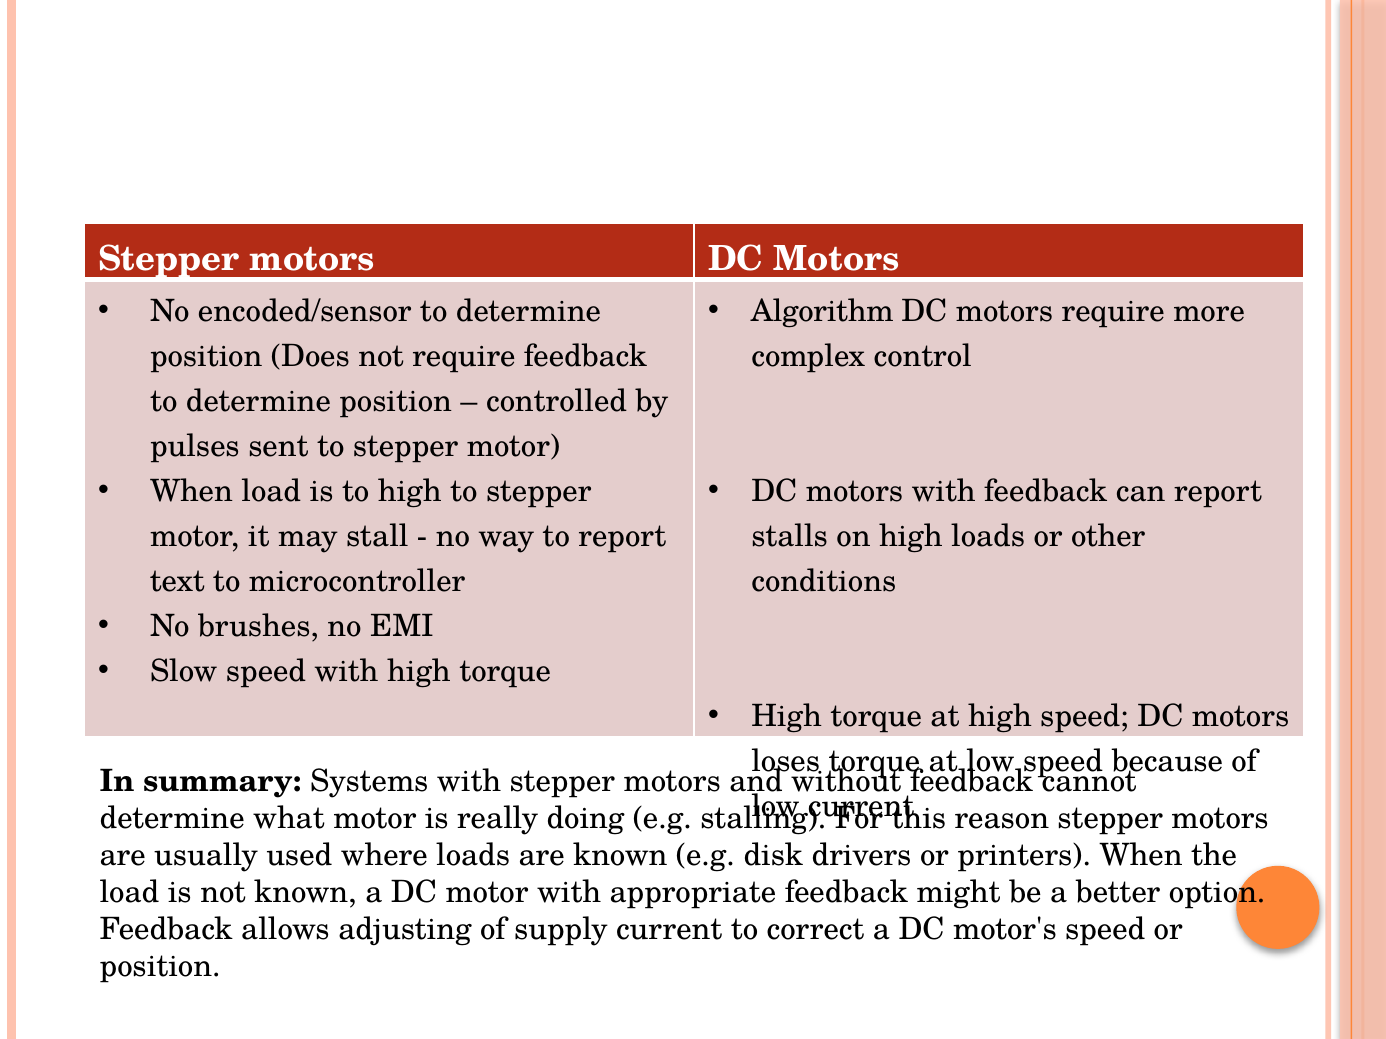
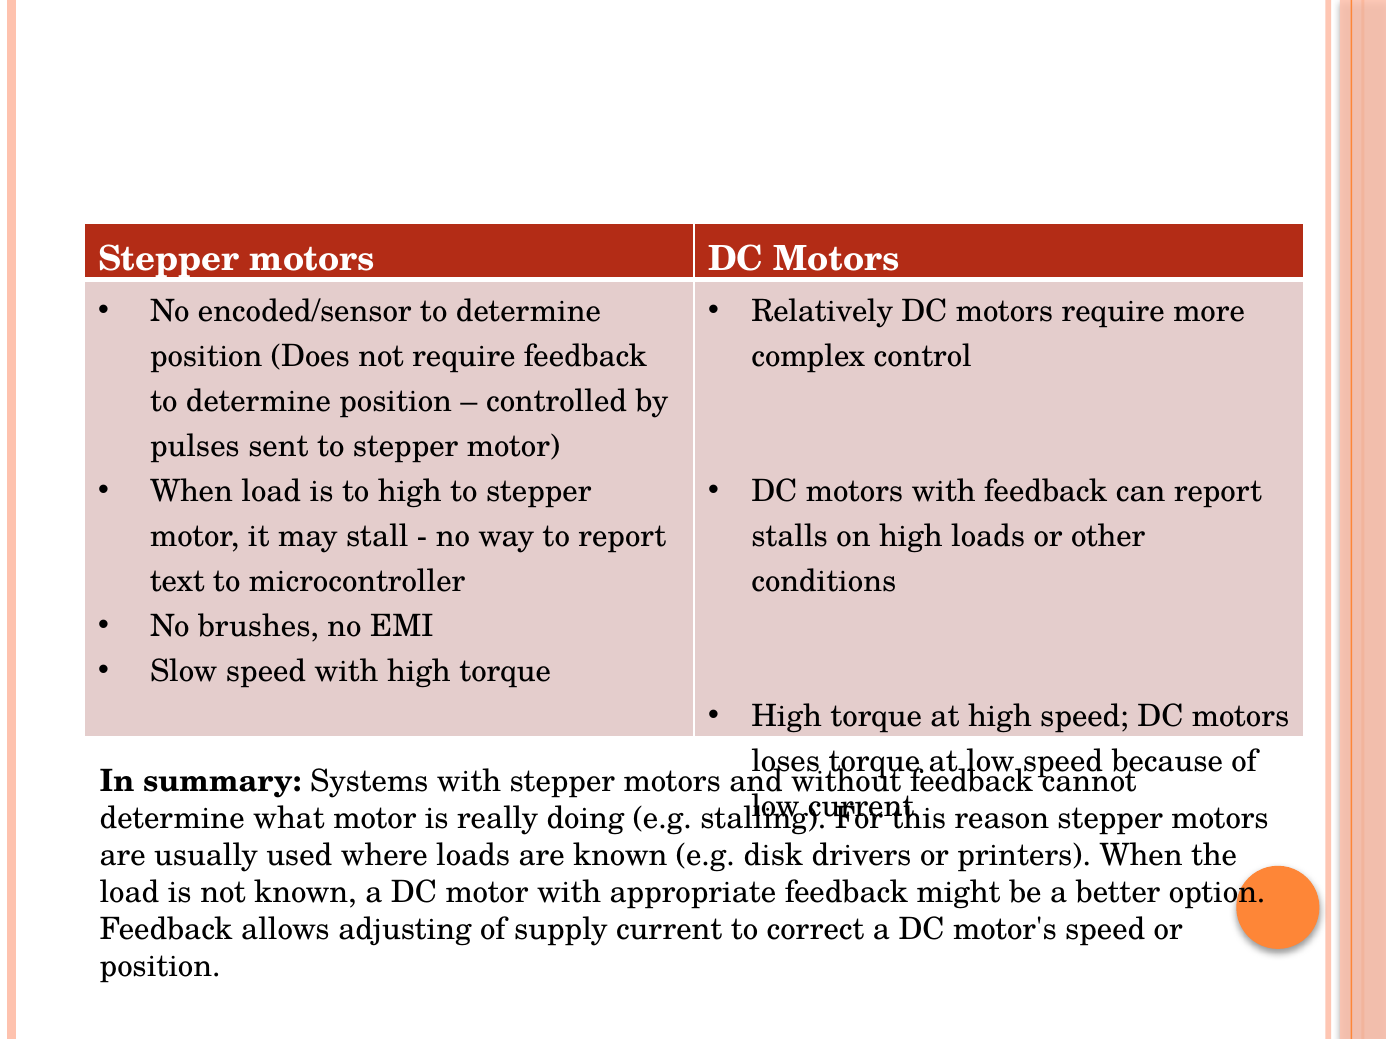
Algorithm: Algorithm -> Relatively
